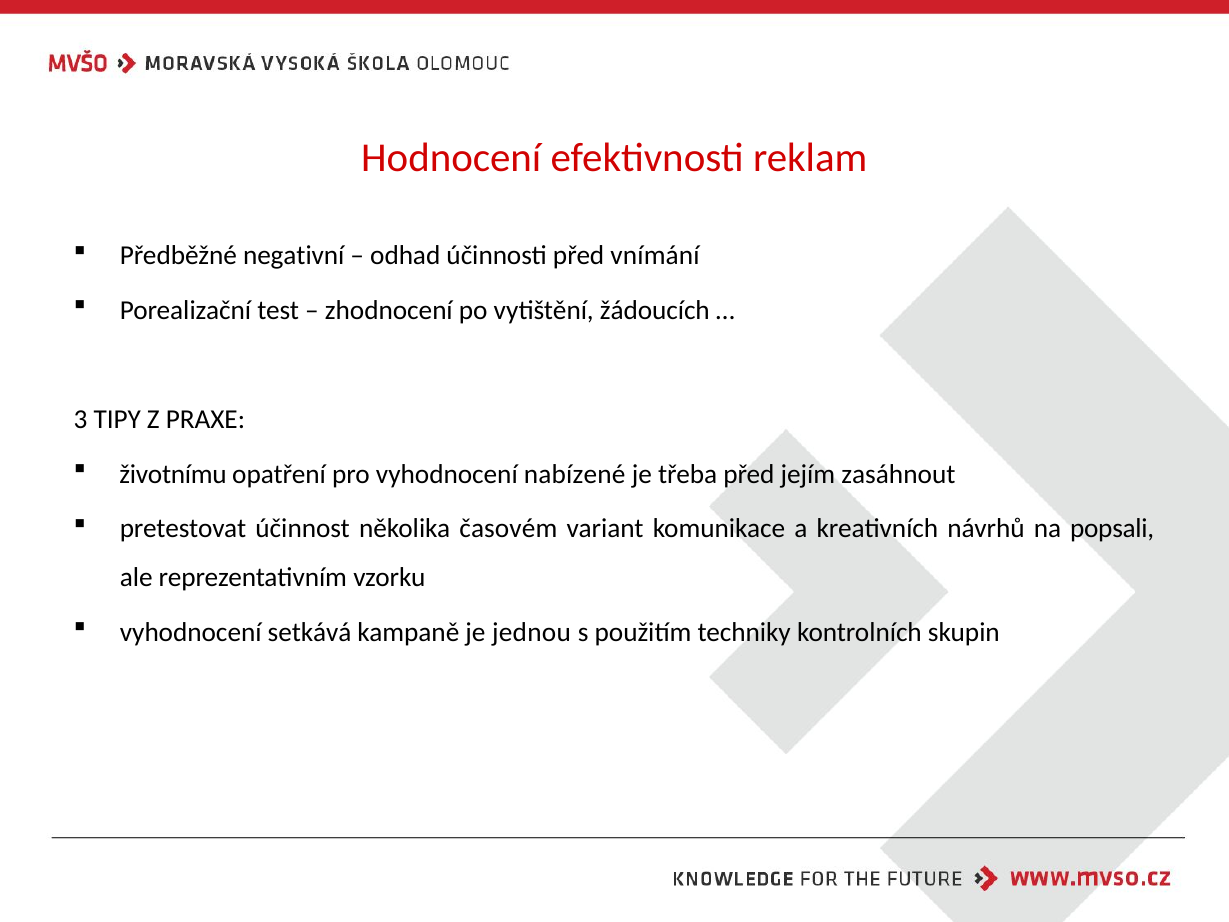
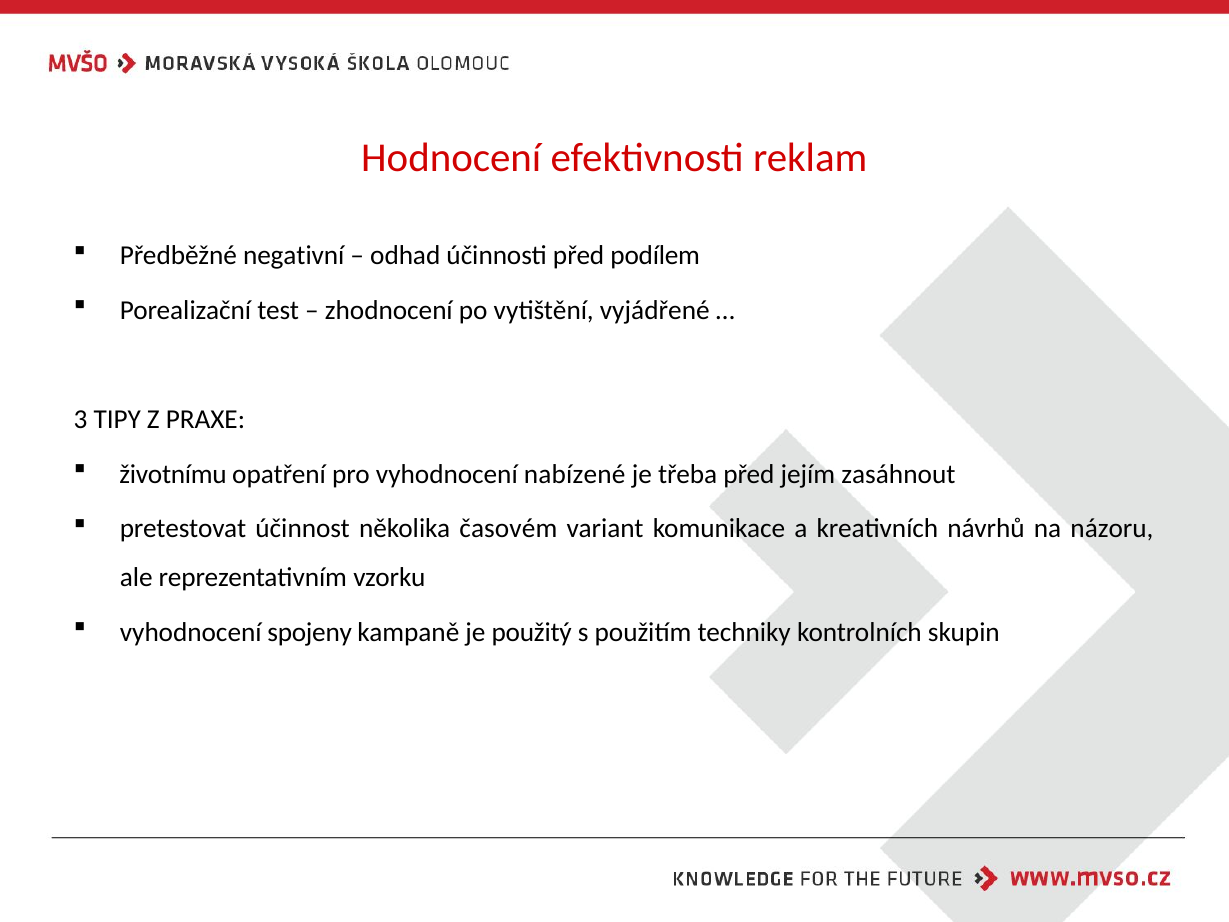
vnímání: vnímání -> podílem
žádoucích: žádoucích -> vyjádřené
popsali: popsali -> názoru
setkává: setkává -> spojeny
jednou: jednou -> použitý
